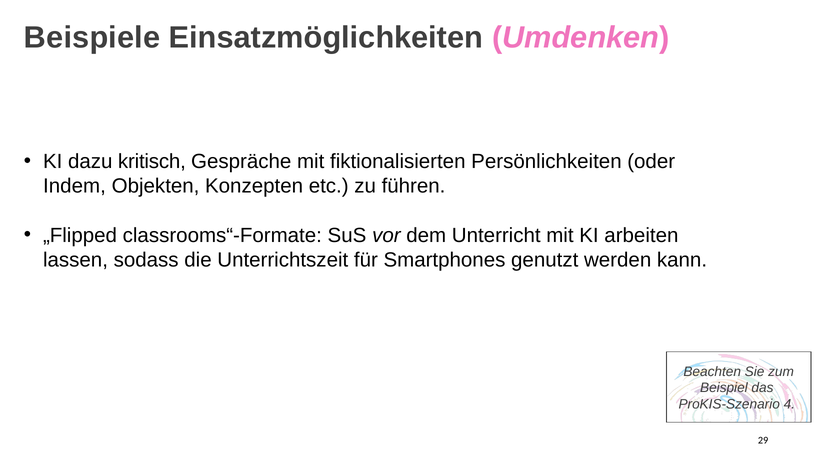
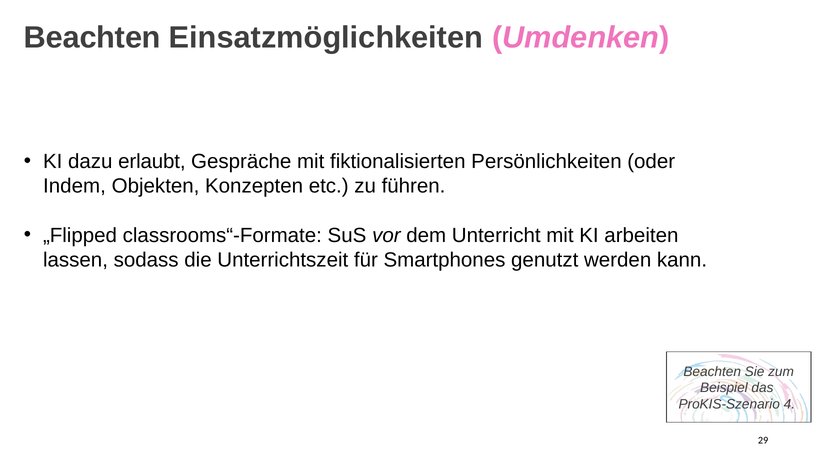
Beispiele at (92, 37): Beispiele -> Beachten
kritisch: kritisch -> erlaubt
